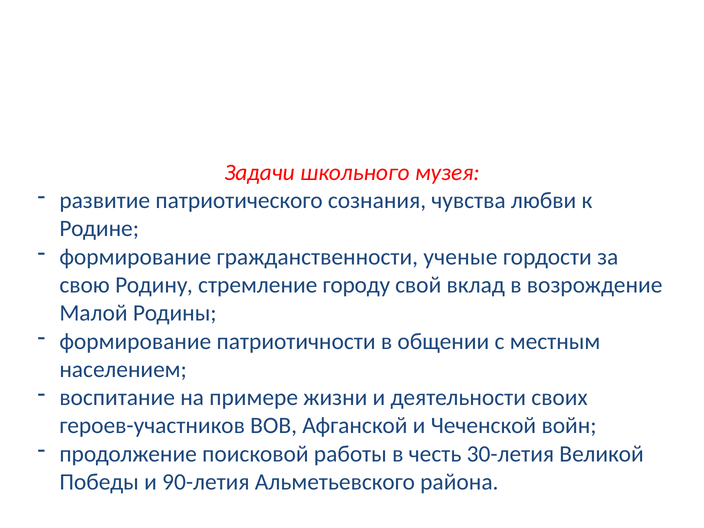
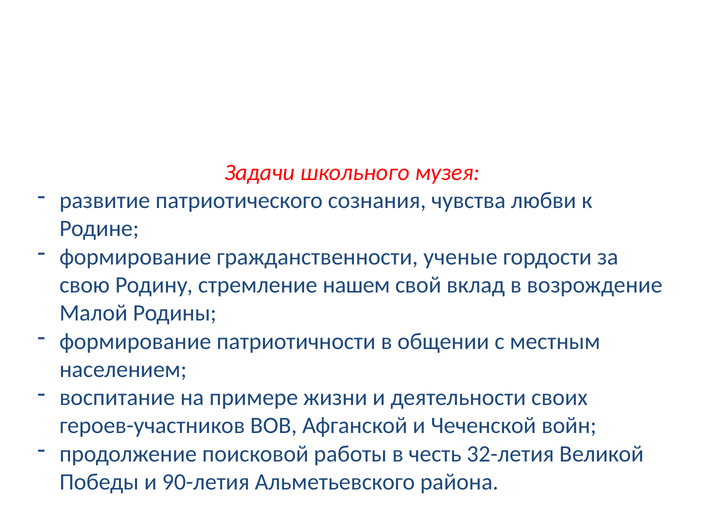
городу: городу -> нашем
30-летия: 30-летия -> 32-летия
